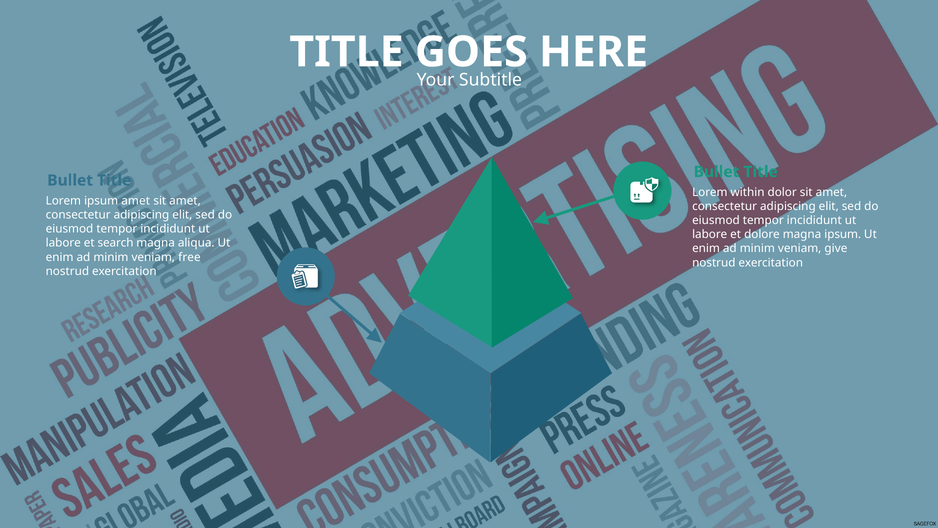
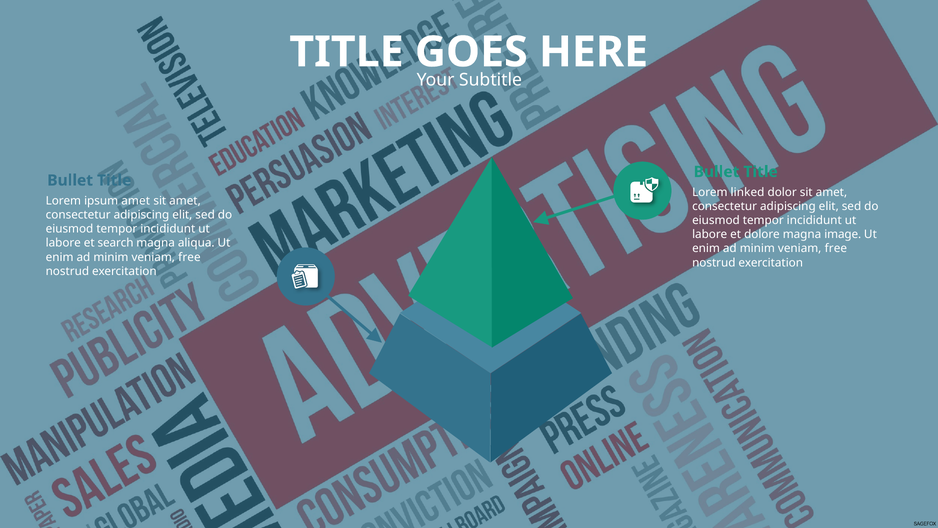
within: within -> linked
magna ipsum: ipsum -> image
give at (836, 248): give -> free
